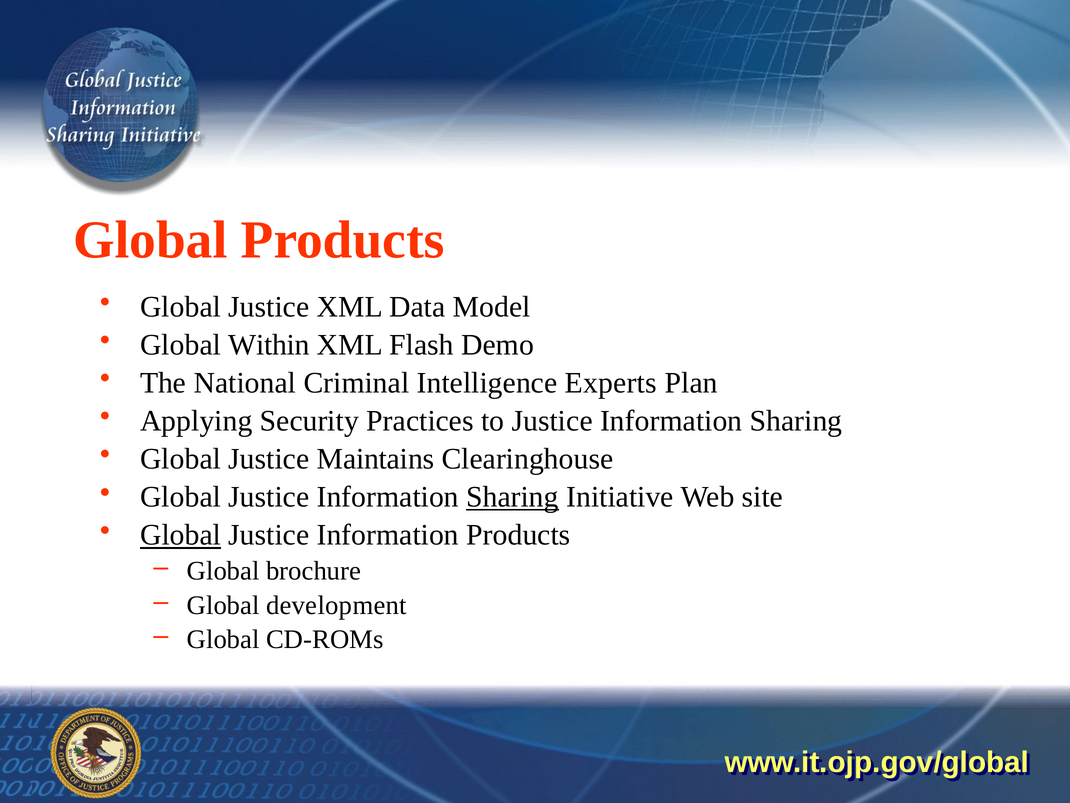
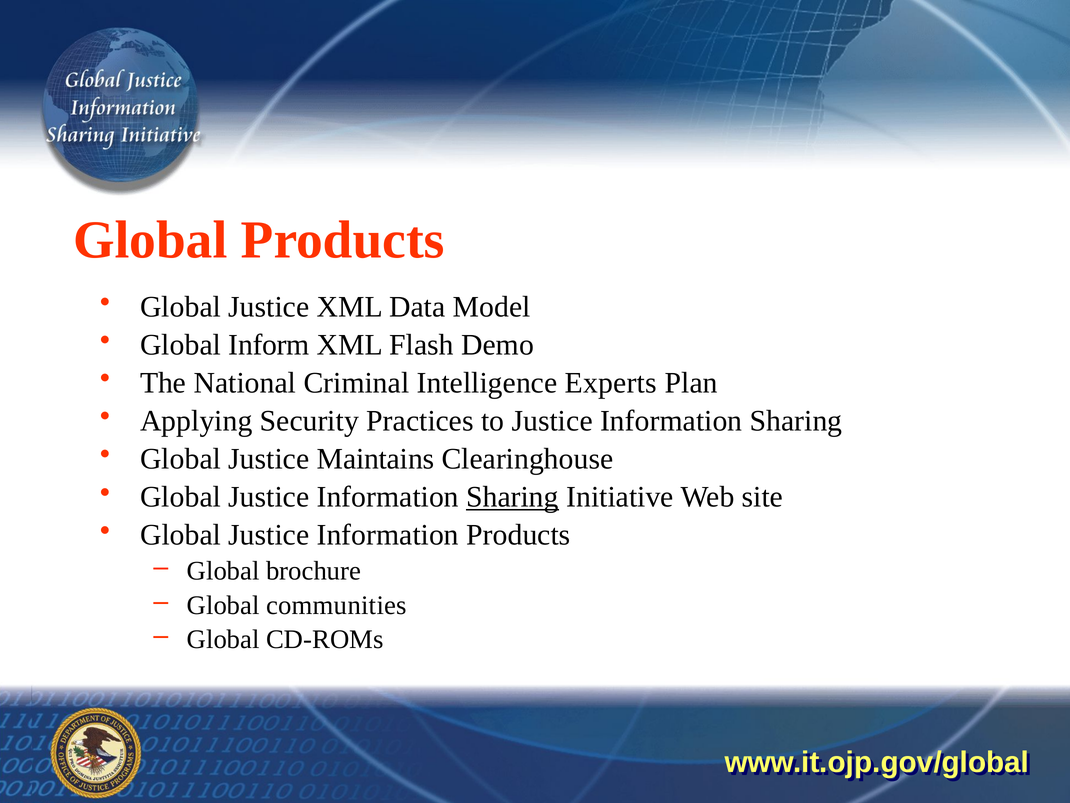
Within: Within -> Inform
Global at (180, 535) underline: present -> none
development: development -> communities
